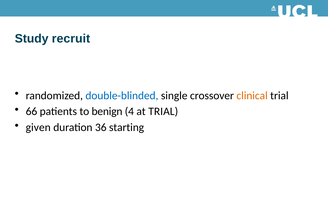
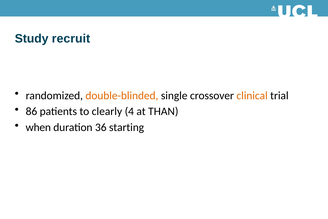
double-blinded colour: blue -> orange
66: 66 -> 86
benign: benign -> clearly
at TRIAL: TRIAL -> THAN
given: given -> when
